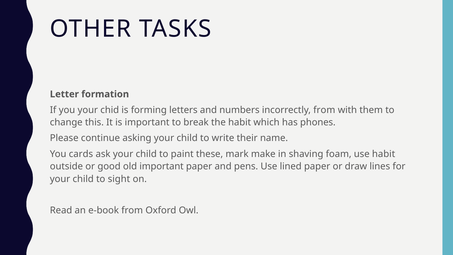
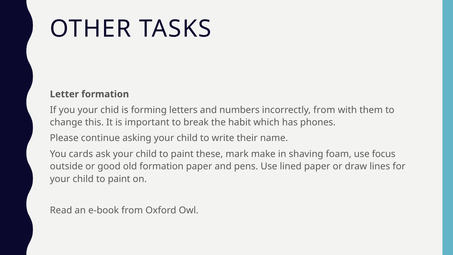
use habit: habit -> focus
old important: important -> formation
sight at (119, 179): sight -> paint
